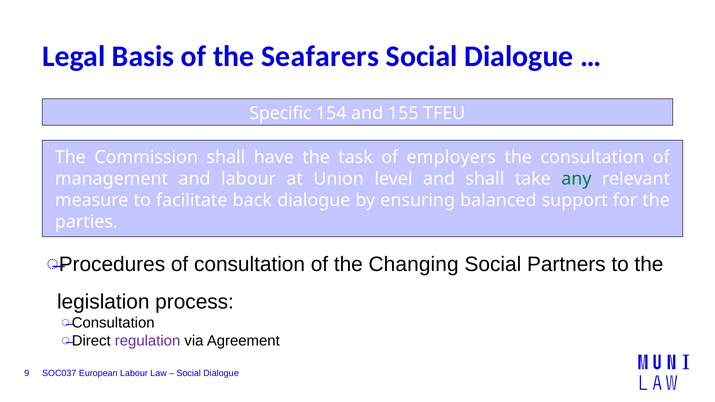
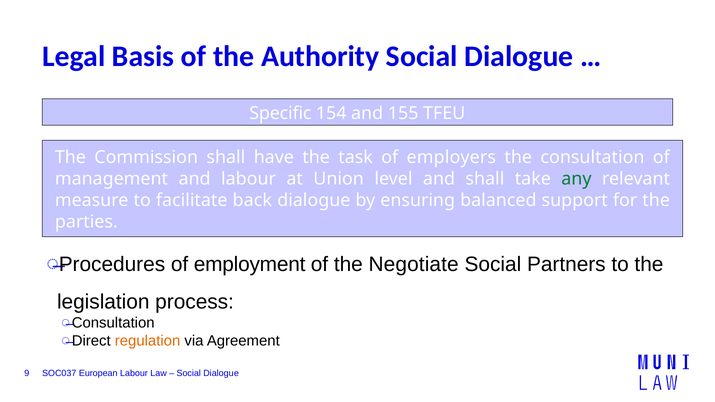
Seafarers: Seafarers -> Authority
of consultation: consultation -> employment
Changing: Changing -> Negotiate
regulation colour: purple -> orange
